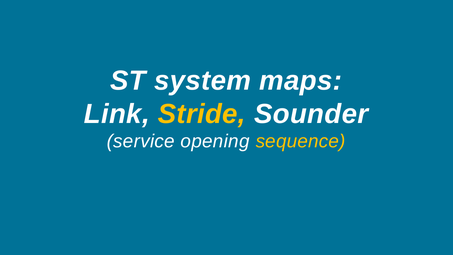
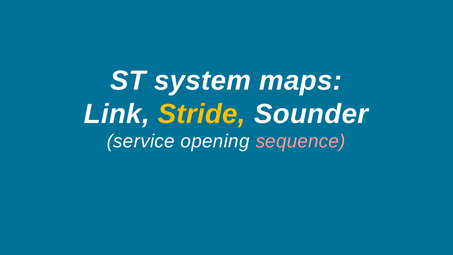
sequence colour: yellow -> pink
